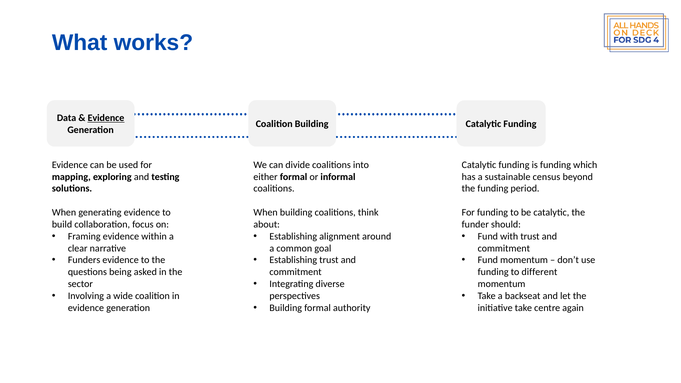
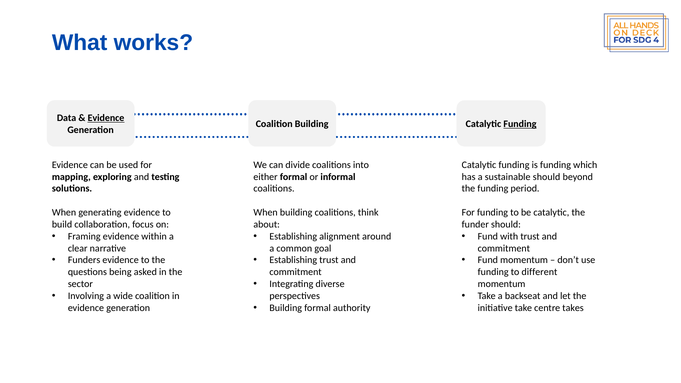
Funding at (520, 124) underline: none -> present
sustainable census: census -> should
again: again -> takes
